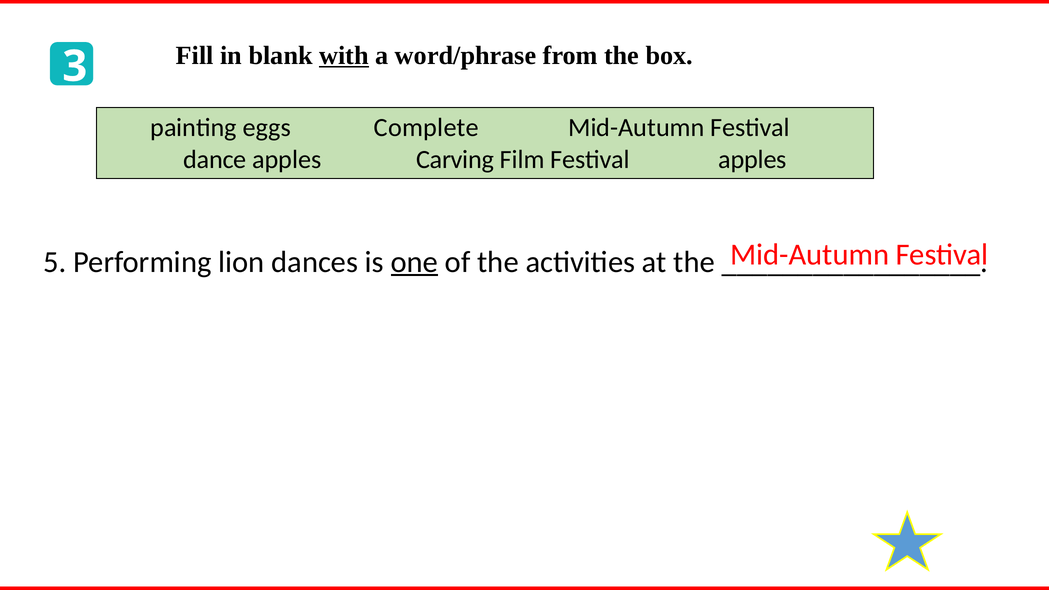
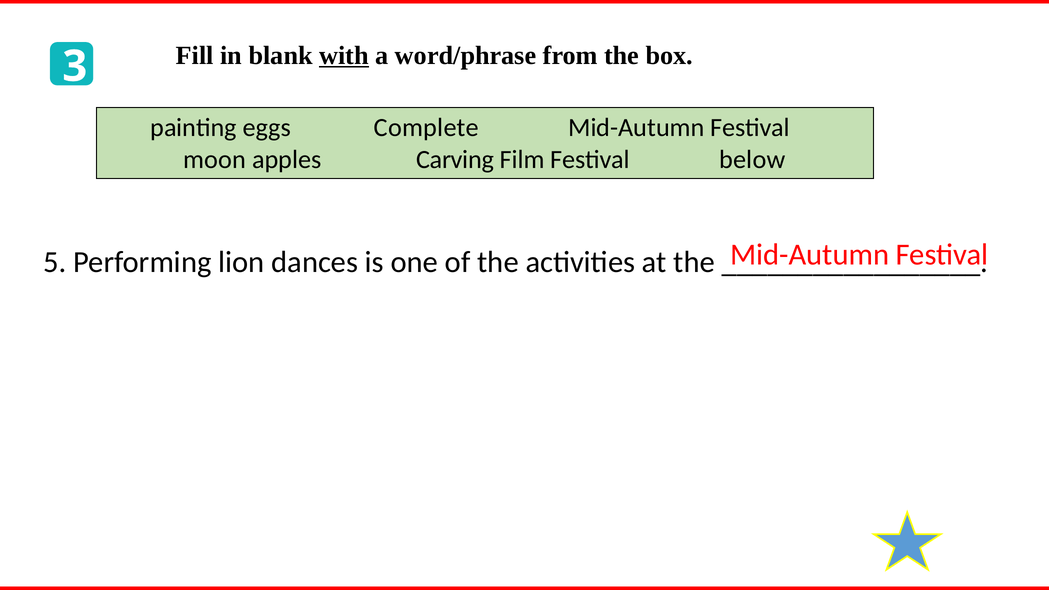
dance: dance -> moon
Festival apples: apples -> below
one underline: present -> none
